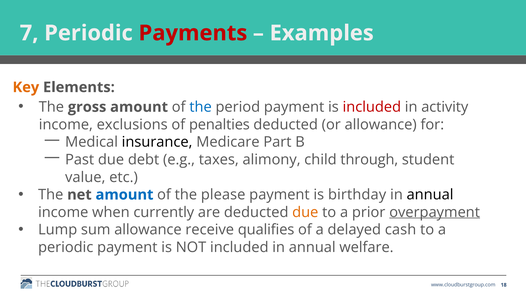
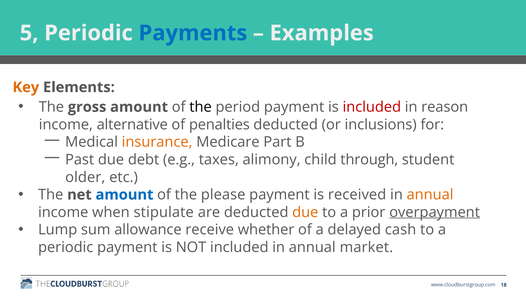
7: 7 -> 5
Payments colour: red -> blue
the at (201, 107) colour: blue -> black
activity: activity -> reason
exclusions: exclusions -> alternative
or allowance: allowance -> inclusions
insurance colour: black -> orange
value: value -> older
birthday: birthday -> received
annual at (430, 195) colour: black -> orange
currently: currently -> stipulate
qualifies: qualifies -> whether
welfare: welfare -> market
